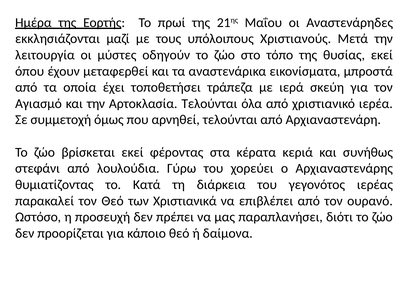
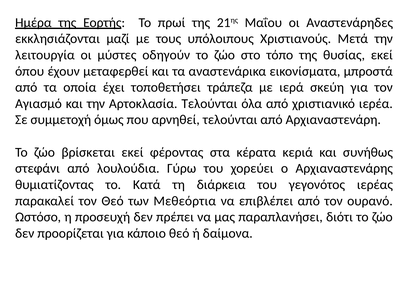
Χριστιανικά: Χριστιανικά -> Μεθεόρτια
